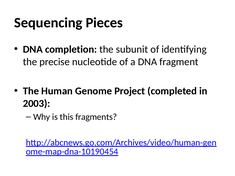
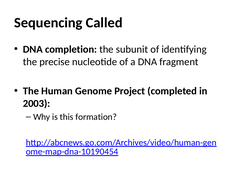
Pieces: Pieces -> Called
fragments: fragments -> formation
